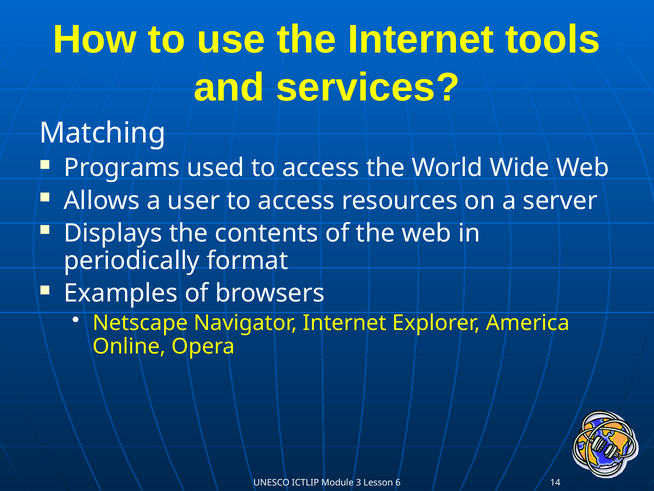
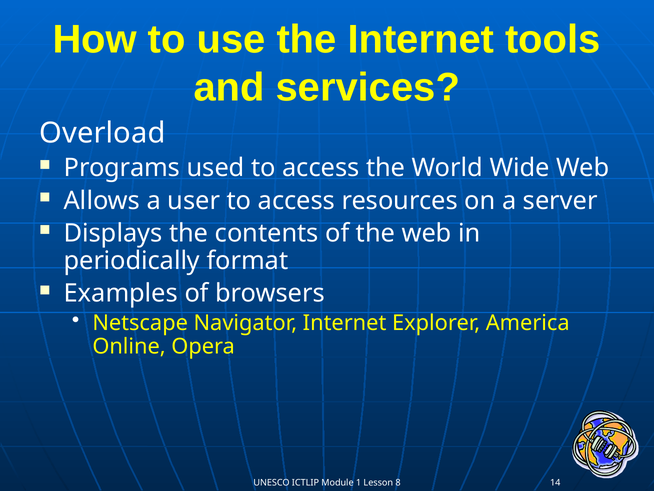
Matching: Matching -> Overload
3: 3 -> 1
6: 6 -> 8
